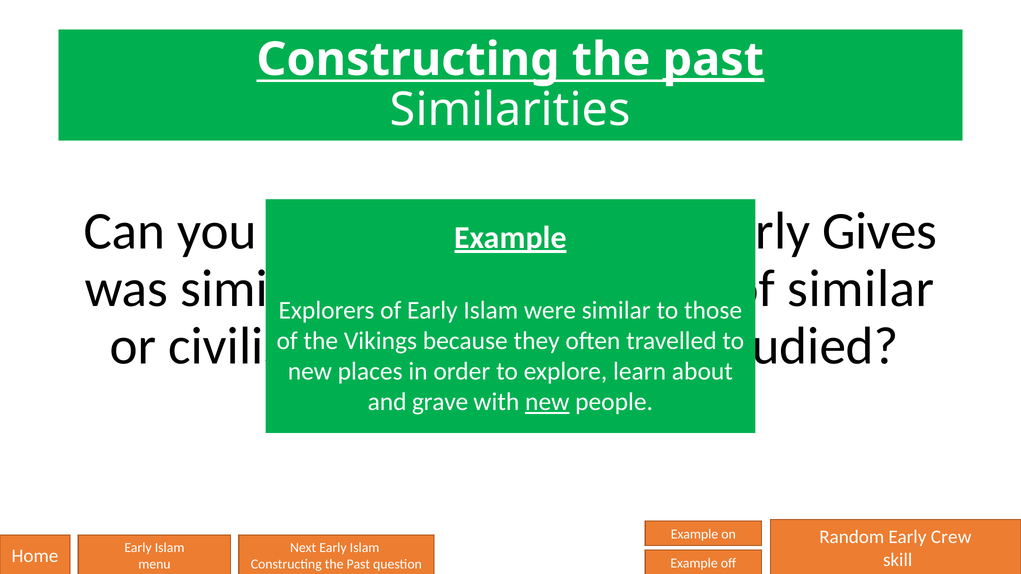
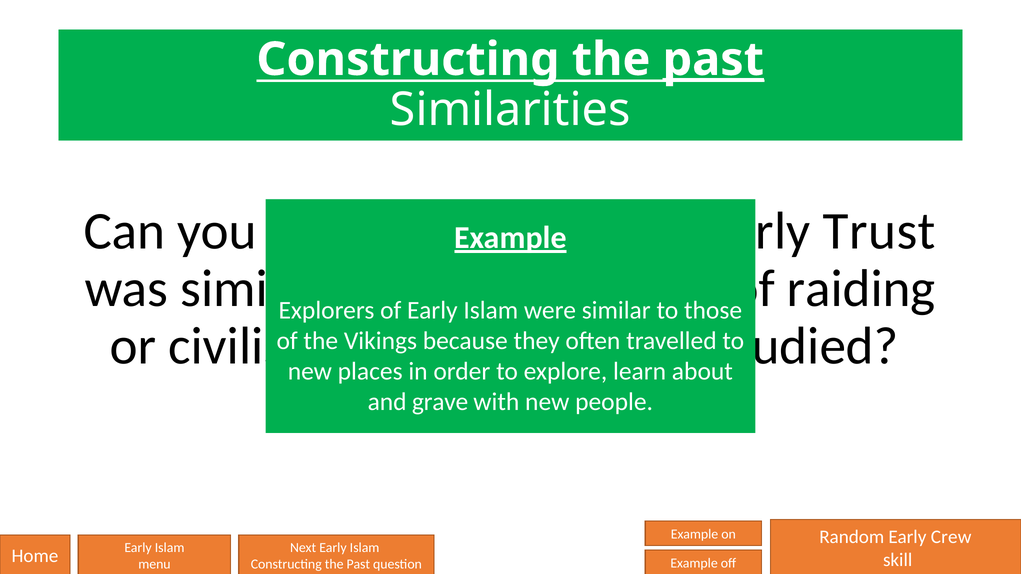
Gives: Gives -> Trust
similar at (861, 289): similar -> raiding
new at (547, 402) underline: present -> none
